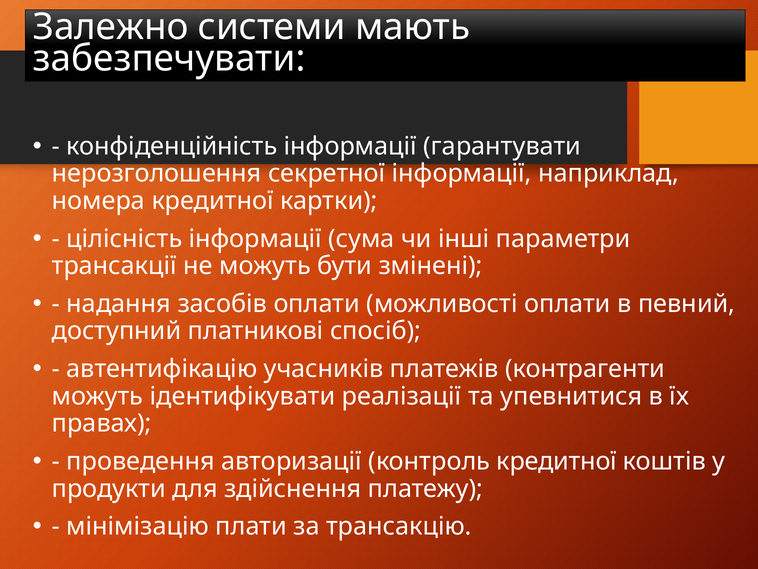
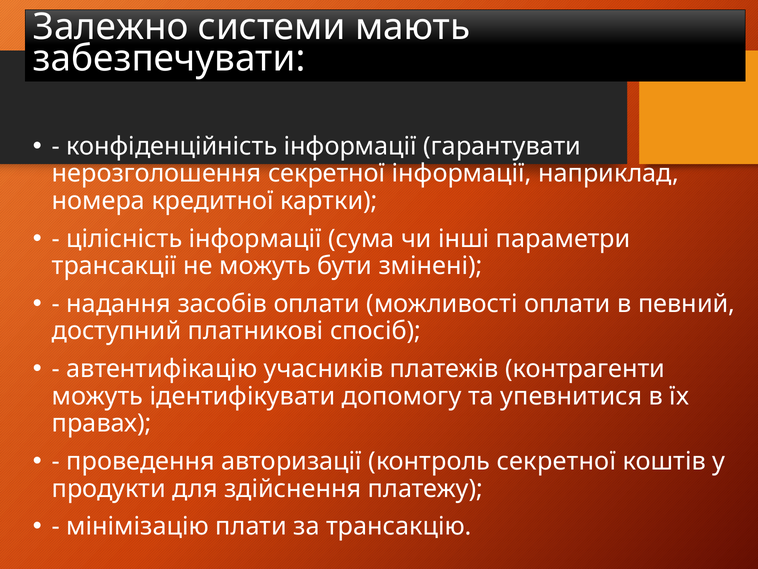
реалізації: реалізації -> допомогу
контроль кредитної: кредитної -> секретної
